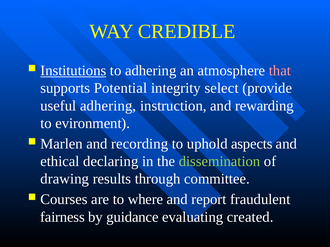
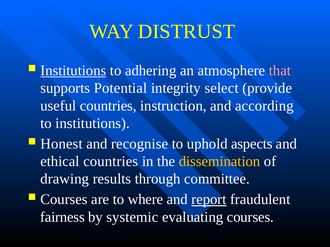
CREDIBLE: CREDIBLE -> DISTRUST
useful adhering: adhering -> countries
rewarding: rewarding -> according
to evironment: evironment -> institutions
Marlen: Marlen -> Honest
recording: recording -> recognise
ethical declaring: declaring -> countries
dissemination colour: light green -> yellow
report underline: none -> present
guidance: guidance -> systemic
evaluating created: created -> courses
